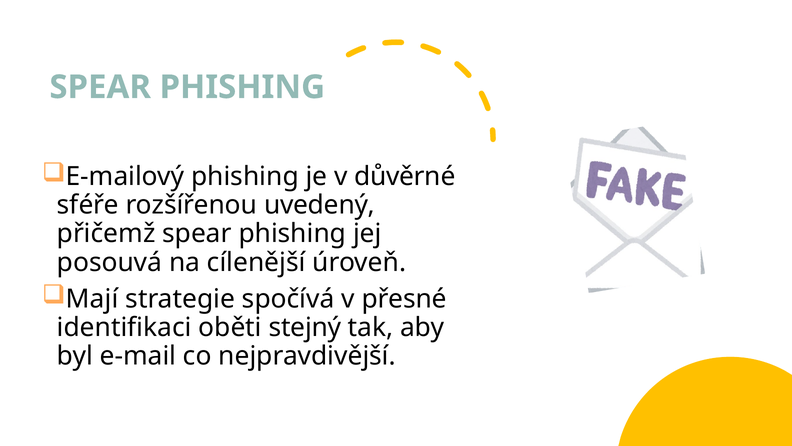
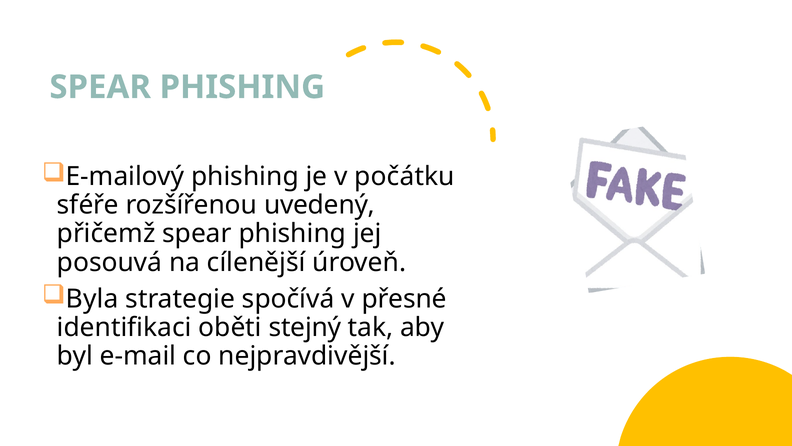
důvěrné: důvěrné -> počátku
Mají: Mají -> Byla
